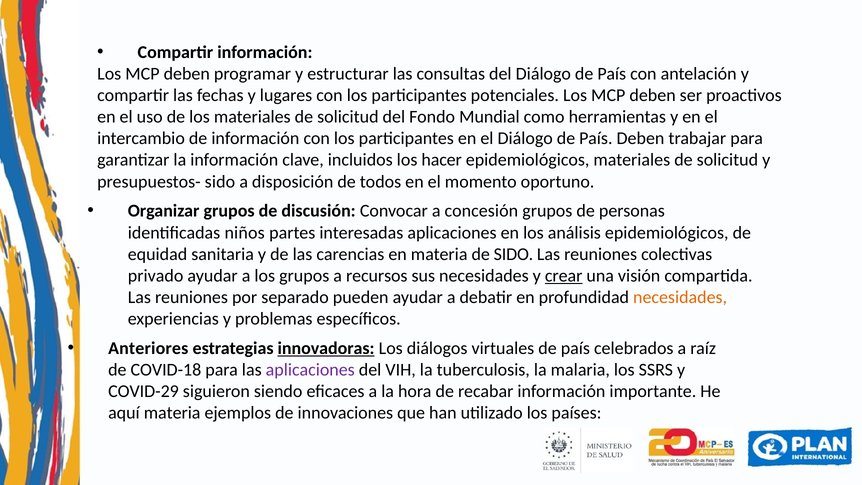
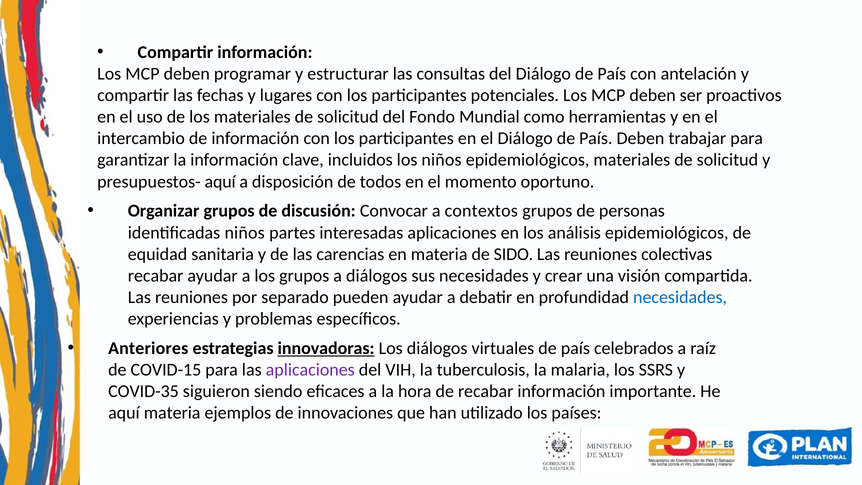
los hacer: hacer -> niños
presupuestos- sido: sido -> aquí
concesión: concesión -> contextos
privado at (156, 276): privado -> recabar
a recursos: recursos -> diálogos
crear underline: present -> none
necesidades at (680, 297) colour: orange -> blue
COVID-18: COVID-18 -> COVID-15
COVID-29: COVID-29 -> COVID-35
